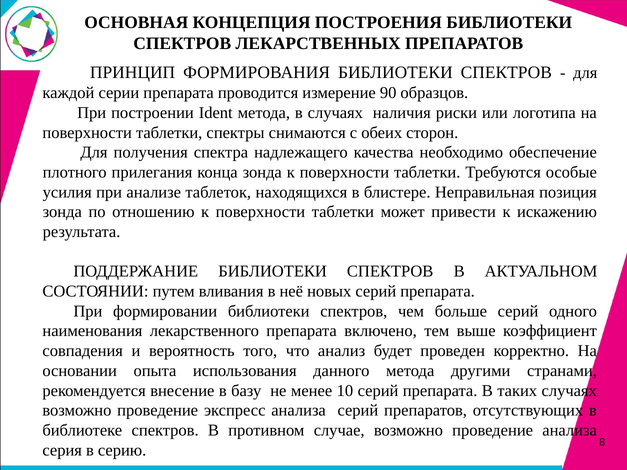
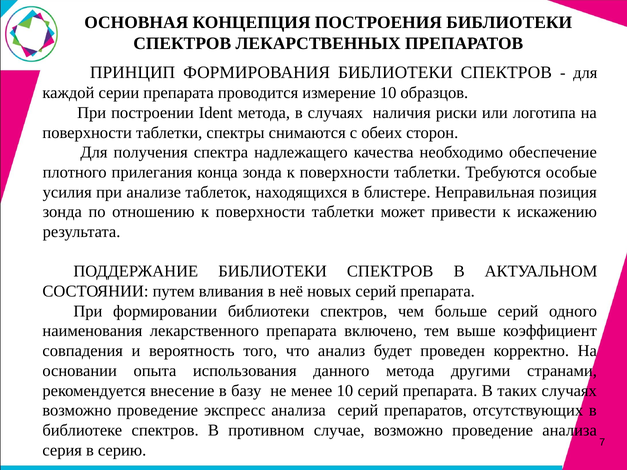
измерение 90: 90 -> 10
8: 8 -> 7
